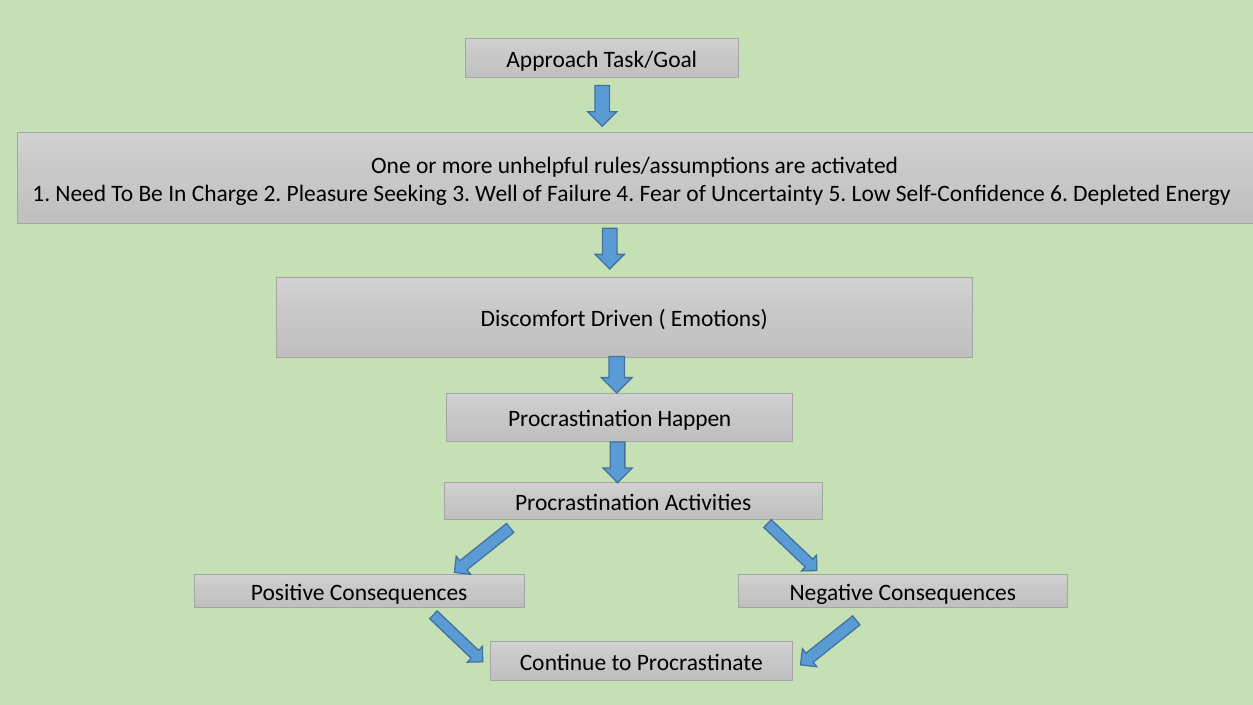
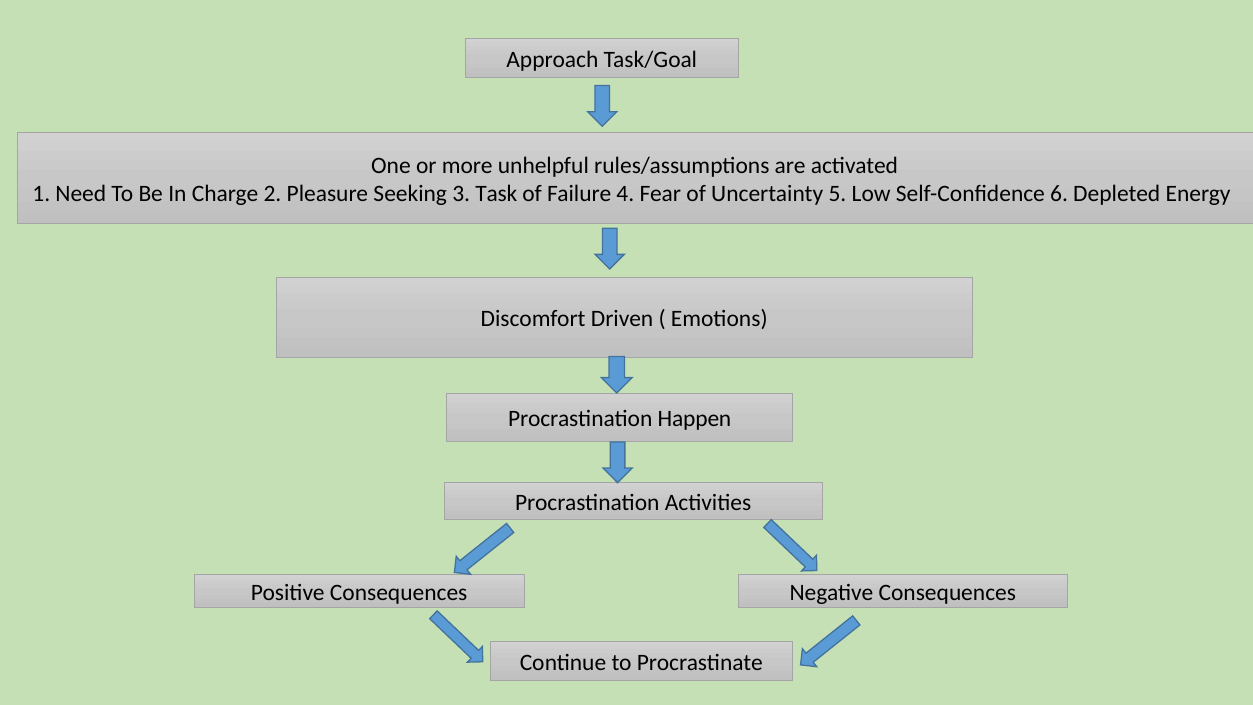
Well: Well -> Task
